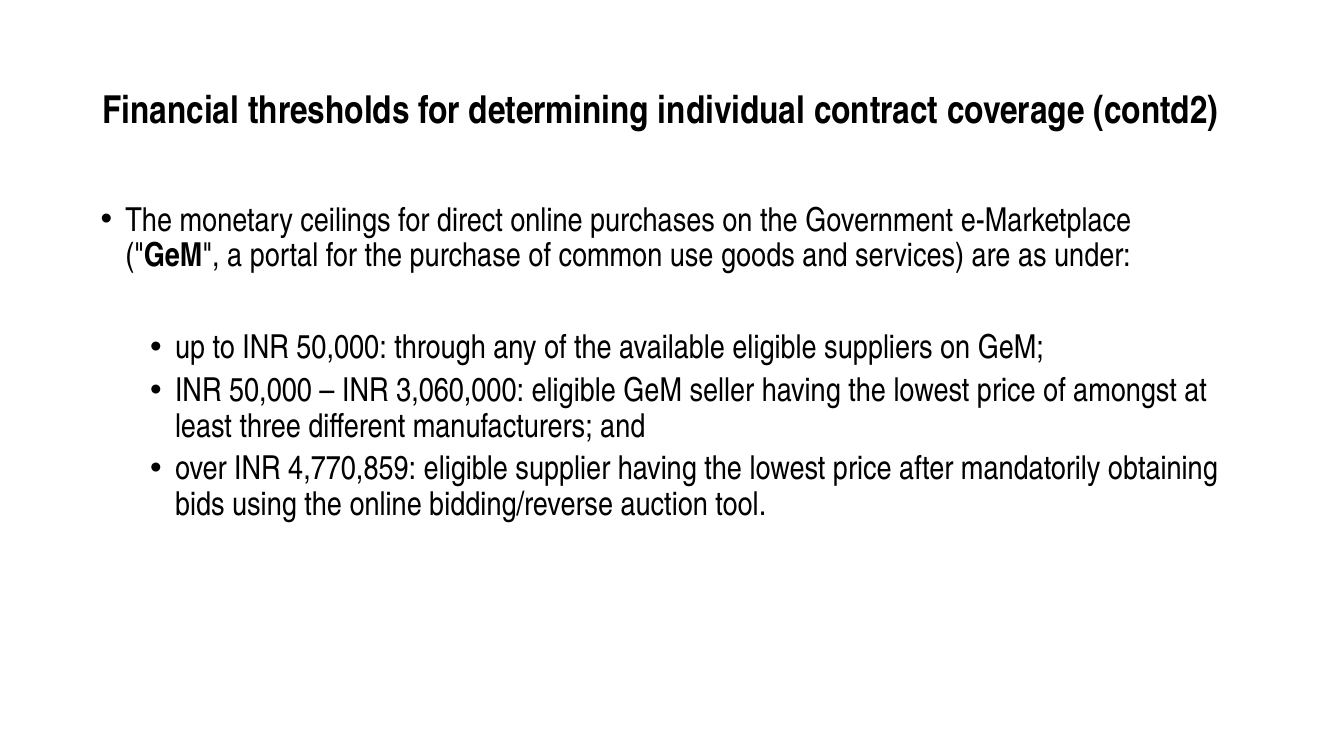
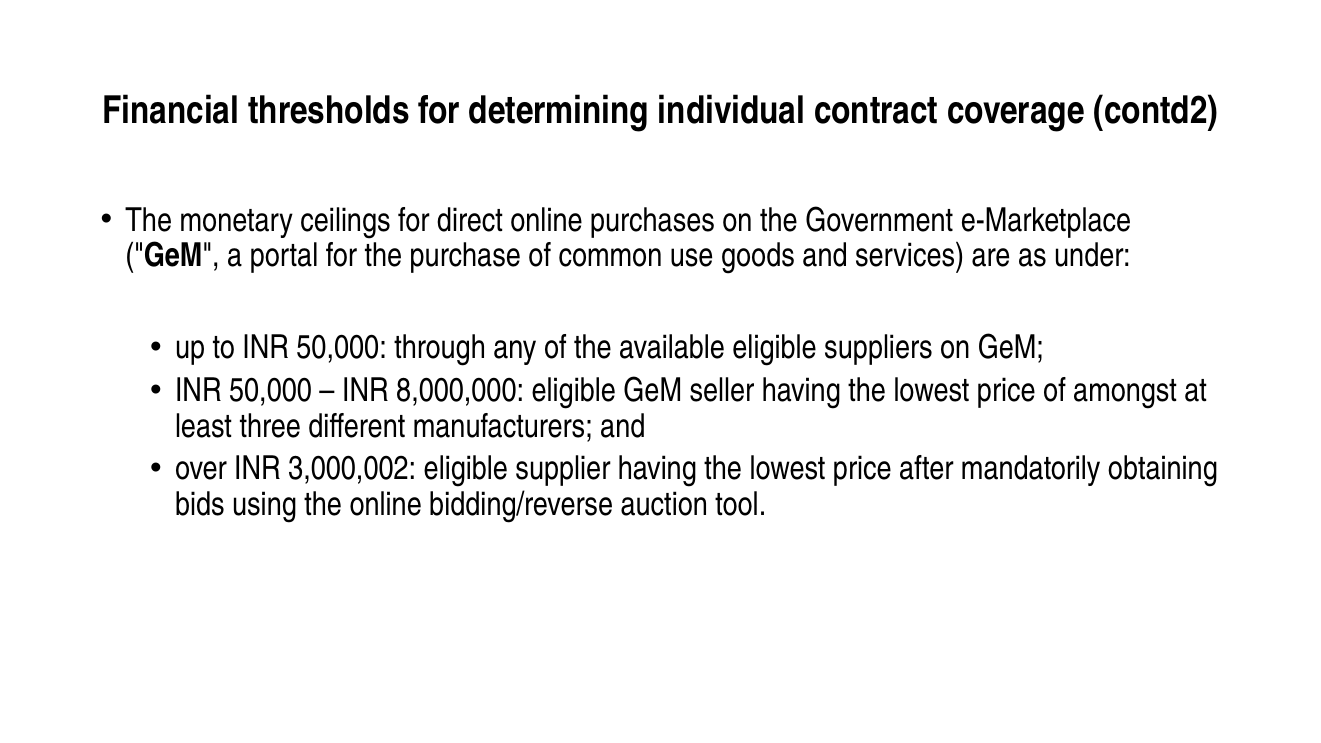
3,060,000: 3,060,000 -> 8,000,000
4,770,859: 4,770,859 -> 3,000,002
